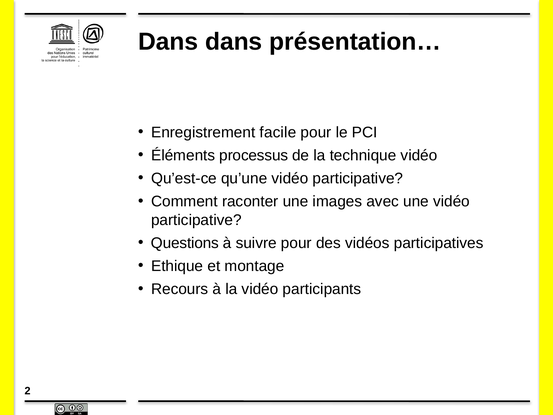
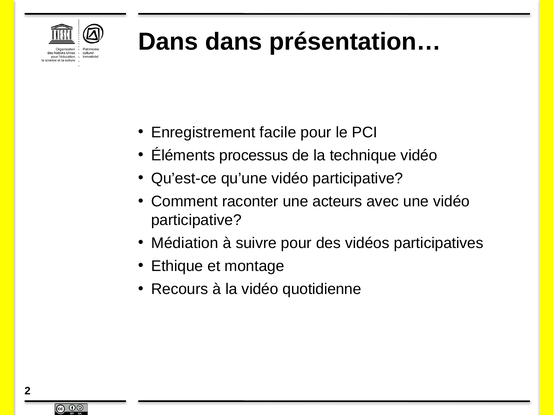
images: images -> acteurs
Questions: Questions -> Médiation
participants: participants -> quotidienne
